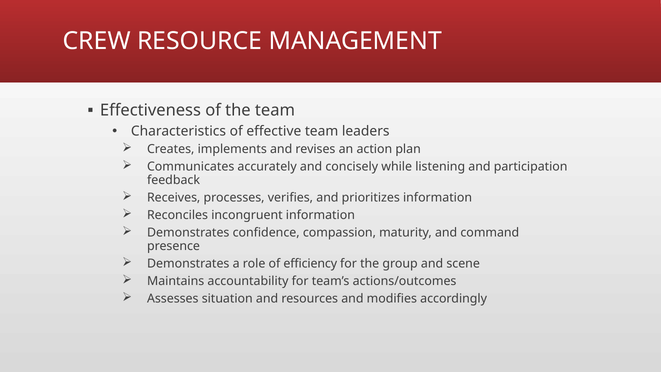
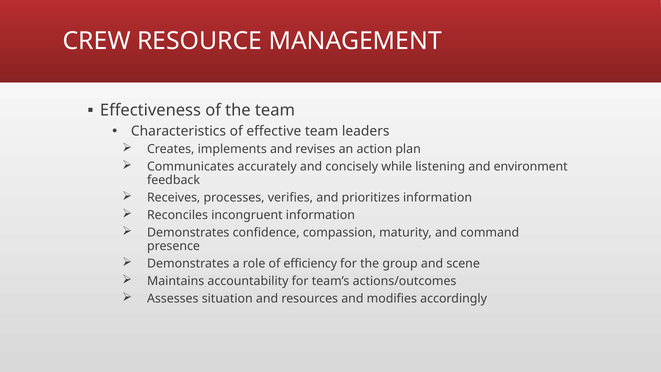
participation: participation -> environment
